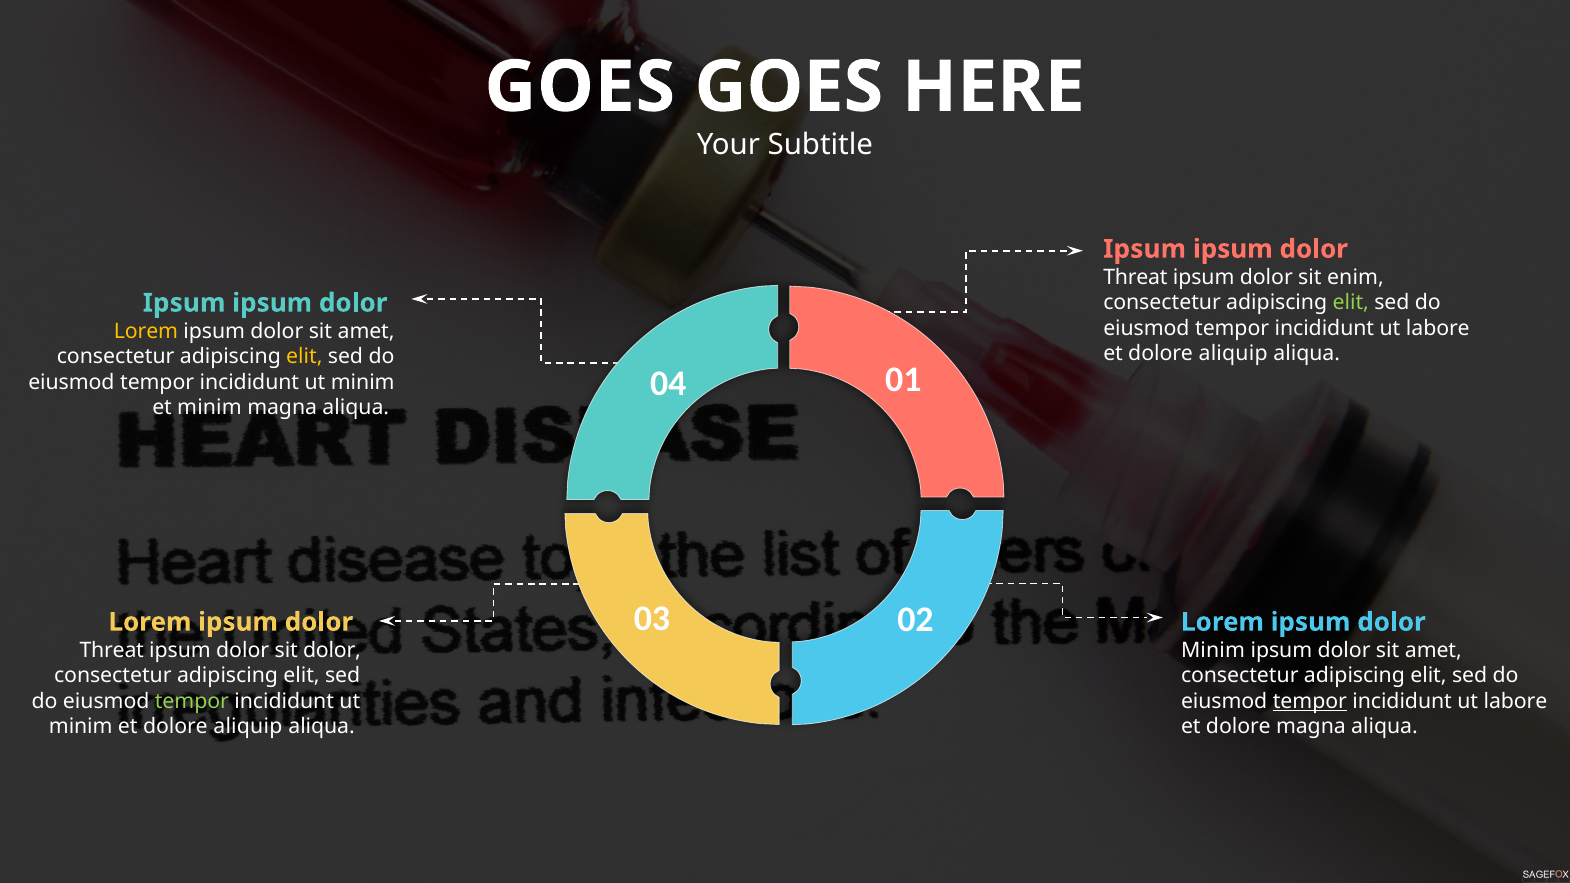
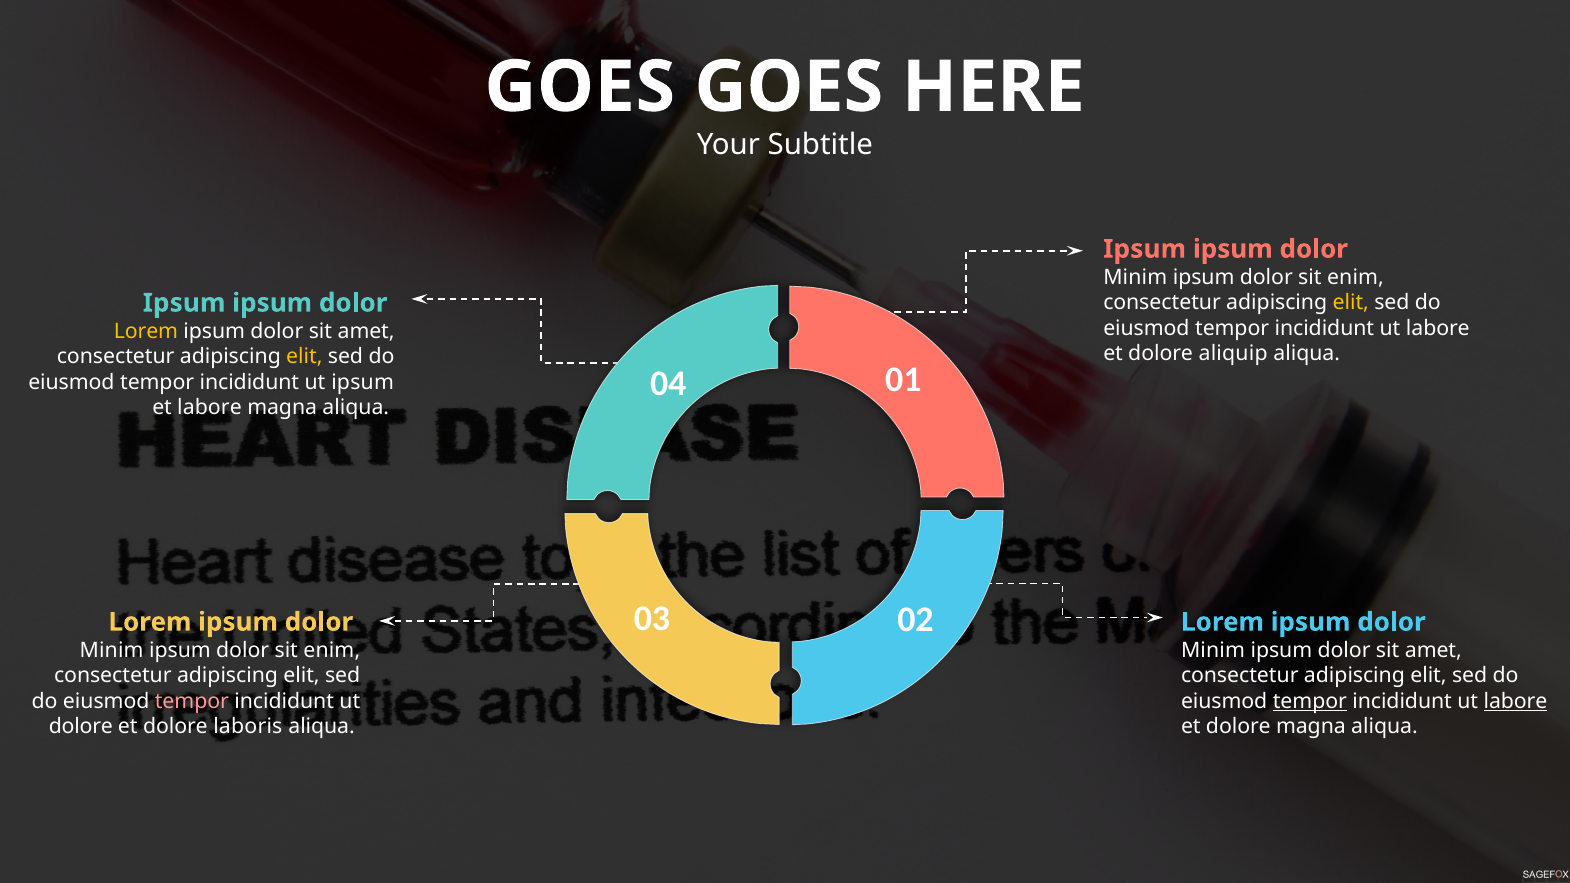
Threat at (1135, 277): Threat -> Minim
elit at (1351, 303) colour: light green -> yellow
minim at (363, 382): minim -> ipsum
et minim: minim -> labore
Threat at (112, 650): Threat -> Minim
dolor at (332, 650): dolor -> enim
tempor at (192, 701) colour: light green -> pink
labore at (1515, 701) underline: none -> present
minim at (81, 727): minim -> dolore
aliquip at (248, 727): aliquip -> laboris
